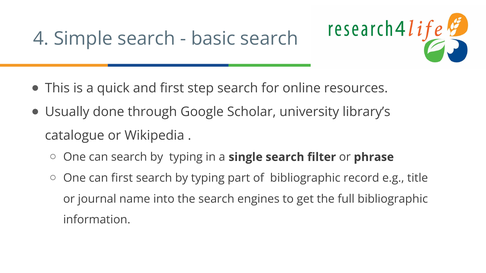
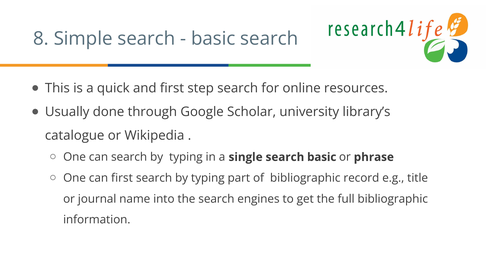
4: 4 -> 8
search filter: filter -> basic
